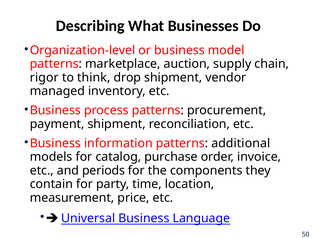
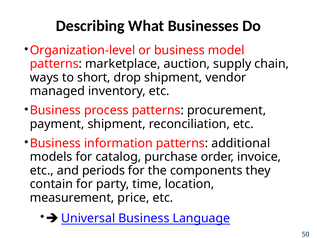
rigor: rigor -> ways
think: think -> short
